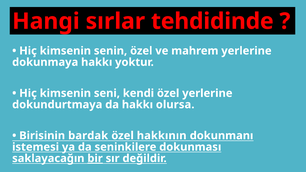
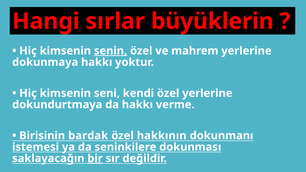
tehdidinde: tehdidinde -> büyüklerin
senin underline: none -> present
olursa: olursa -> verme
